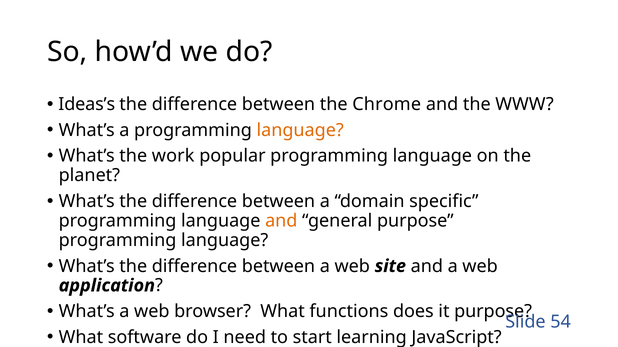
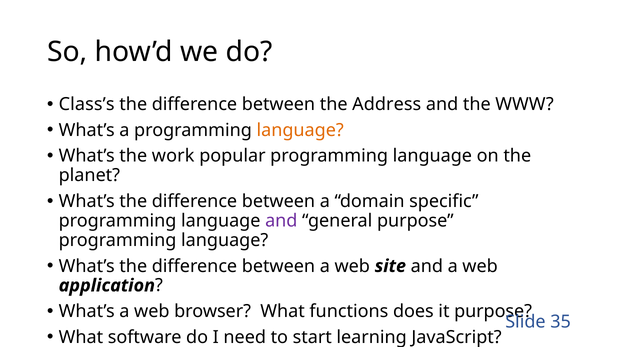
Ideas’s: Ideas’s -> Class’s
Chrome: Chrome -> Address
and at (281, 221) colour: orange -> purple
54: 54 -> 35
